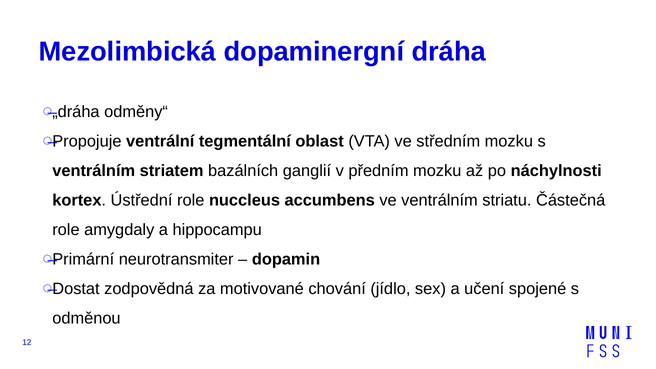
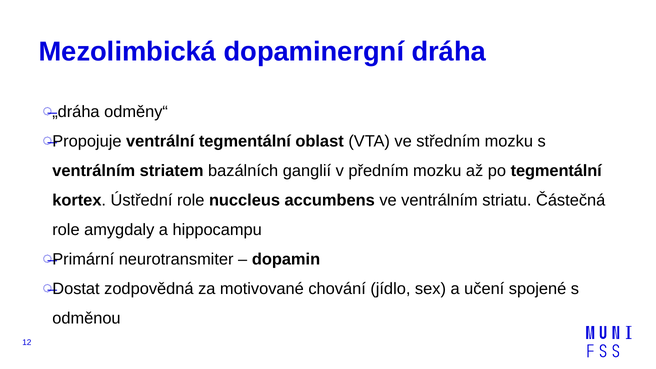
po náchylnosti: náchylnosti -> tegmentální
